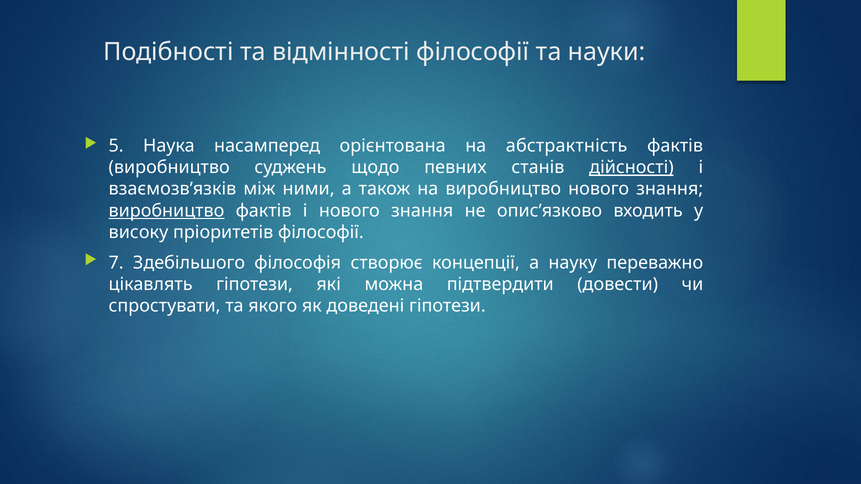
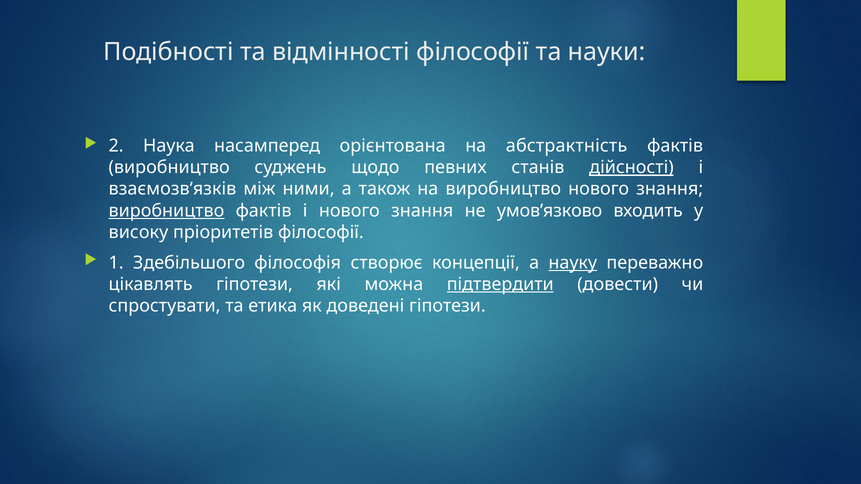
5: 5 -> 2
опис’язково: опис’язково -> умов’язково
7: 7 -> 1
науку underline: none -> present
підтвердити underline: none -> present
якого: якого -> етика
